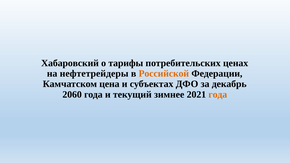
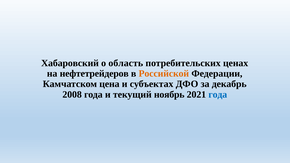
тарифы: тарифы -> область
нефтетрейдеры: нефтетрейдеры -> нефтетрейдеров
2060: 2060 -> 2008
зимнее: зимнее -> ноябрь
года at (218, 94) colour: orange -> blue
